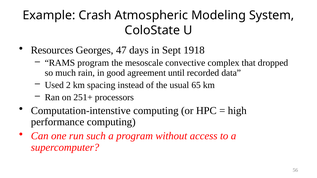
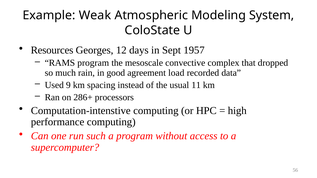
Crash: Crash -> Weak
47: 47 -> 12
1918: 1918 -> 1957
until: until -> load
2: 2 -> 9
65: 65 -> 11
251+: 251+ -> 286+
